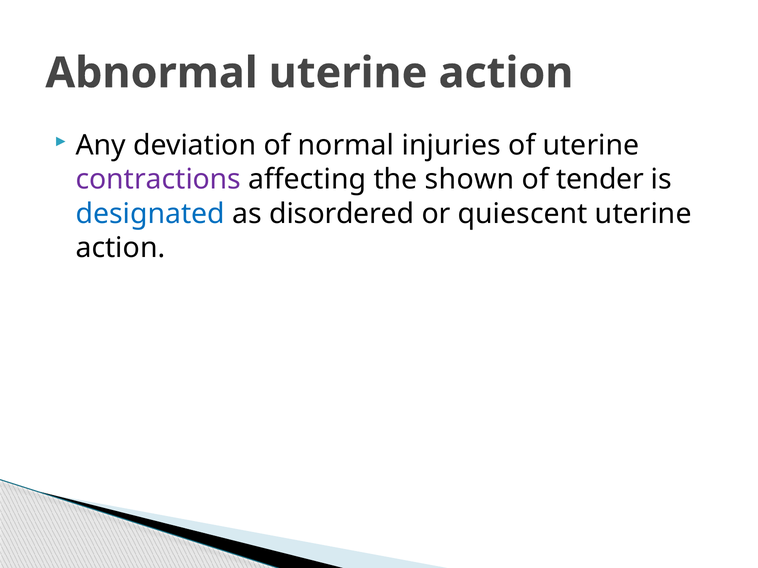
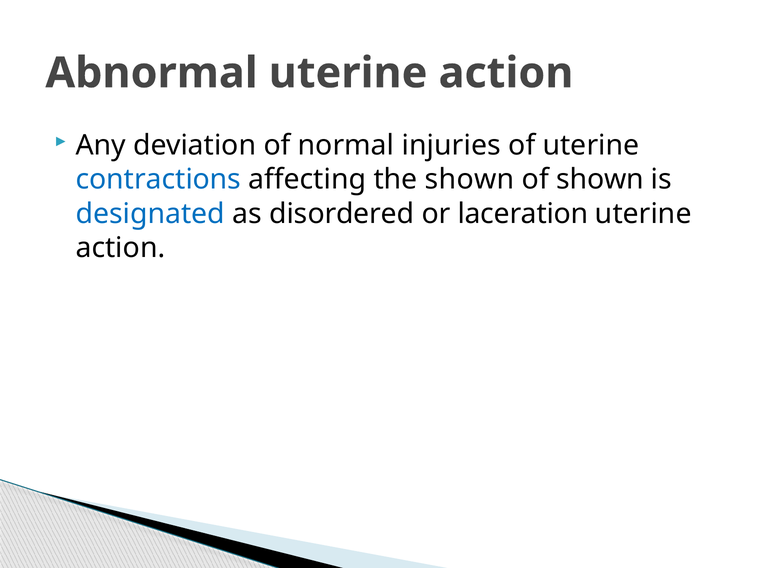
contractions colour: purple -> blue
of tender: tender -> shown
quiescent: quiescent -> laceration
